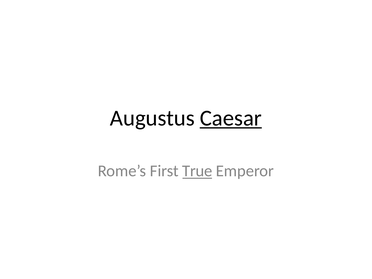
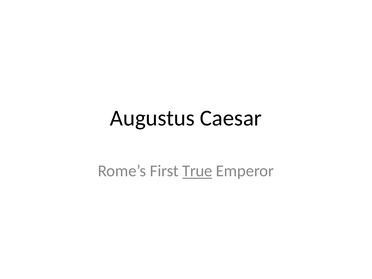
Caesar underline: present -> none
